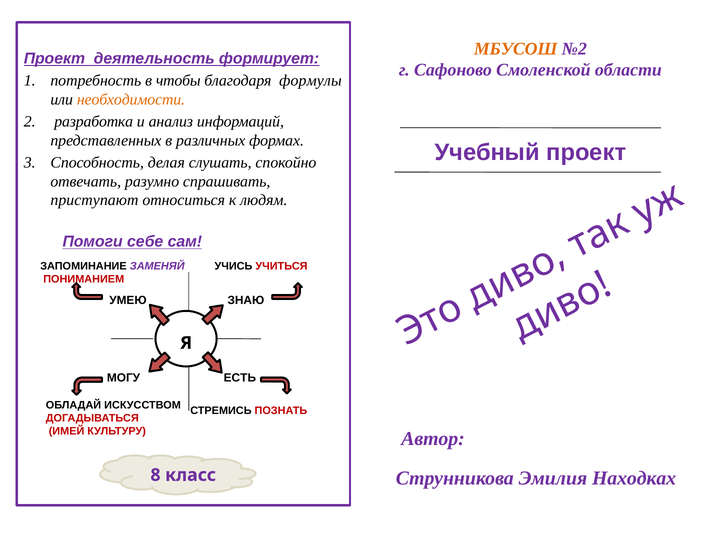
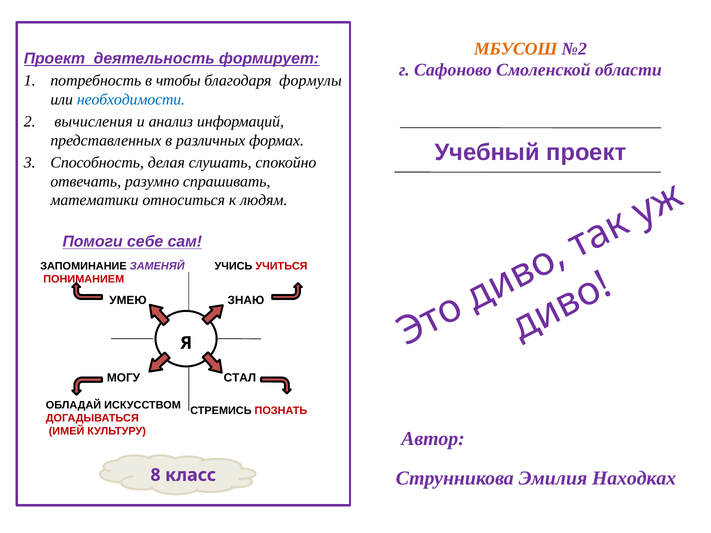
необходимости colour: orange -> blue
разработка: разработка -> вычисления
приступают: приступают -> математики
ЕСТЬ: ЕСТЬ -> СТАЛ
